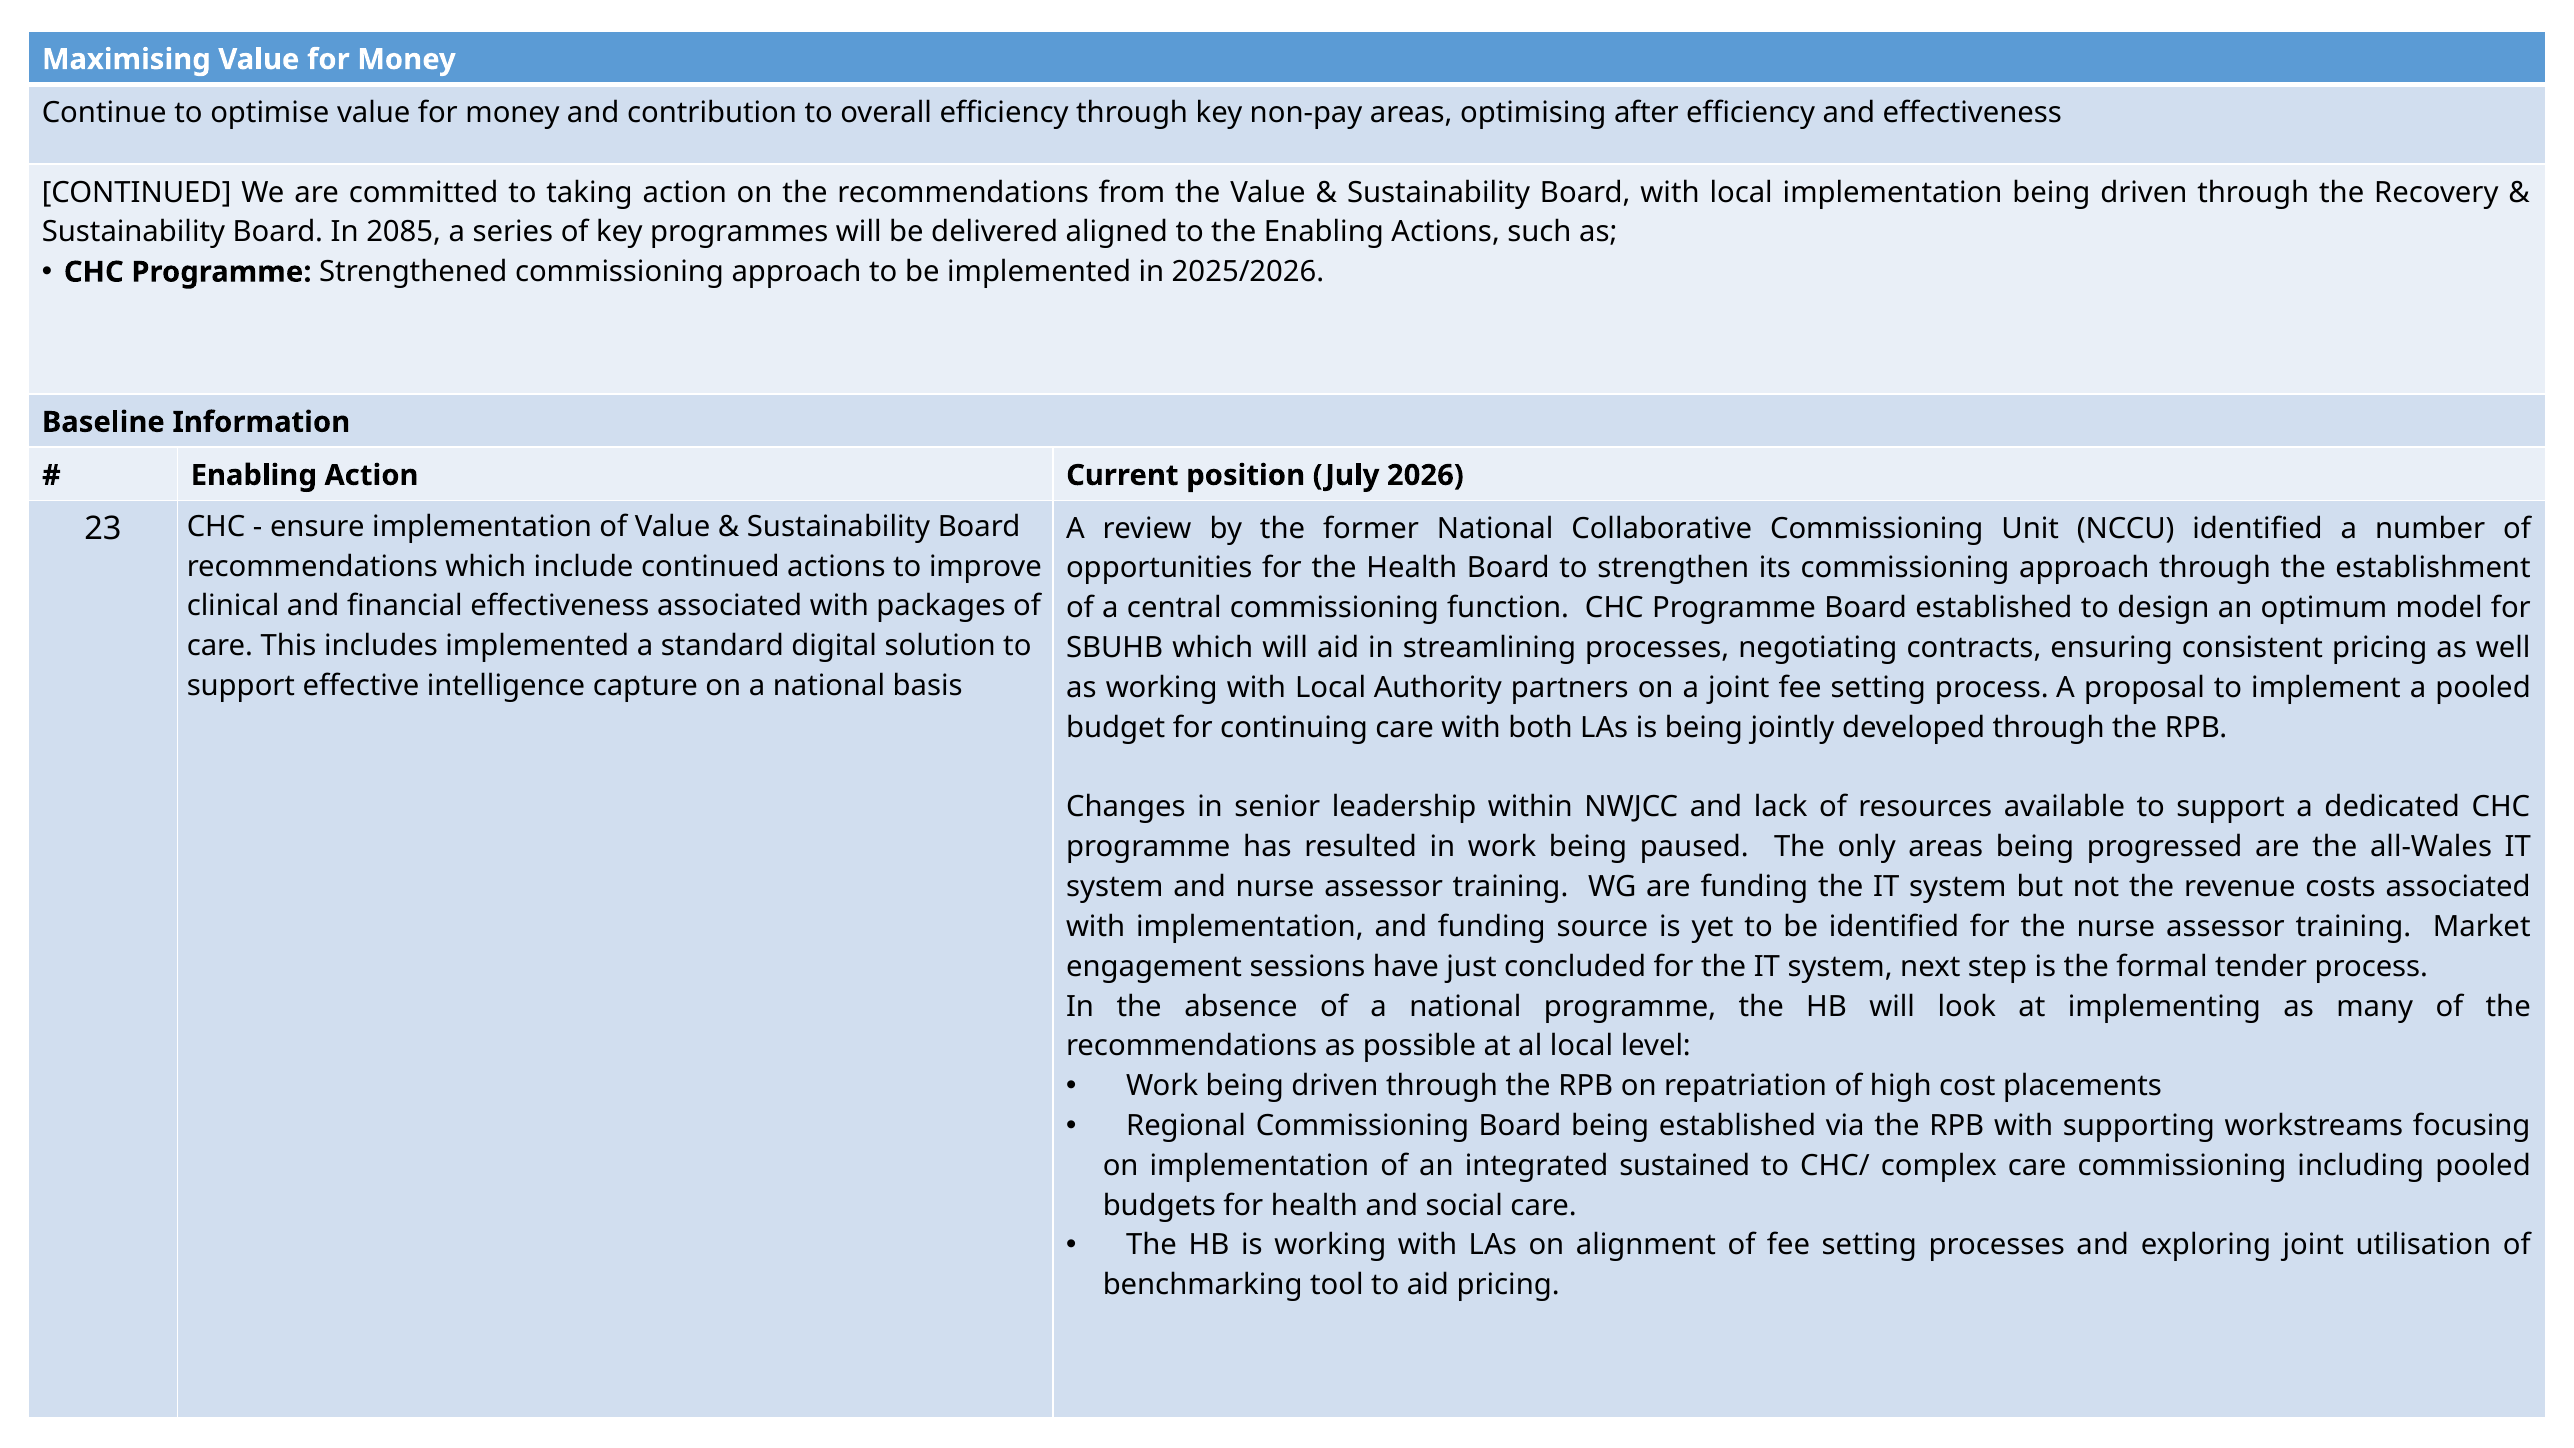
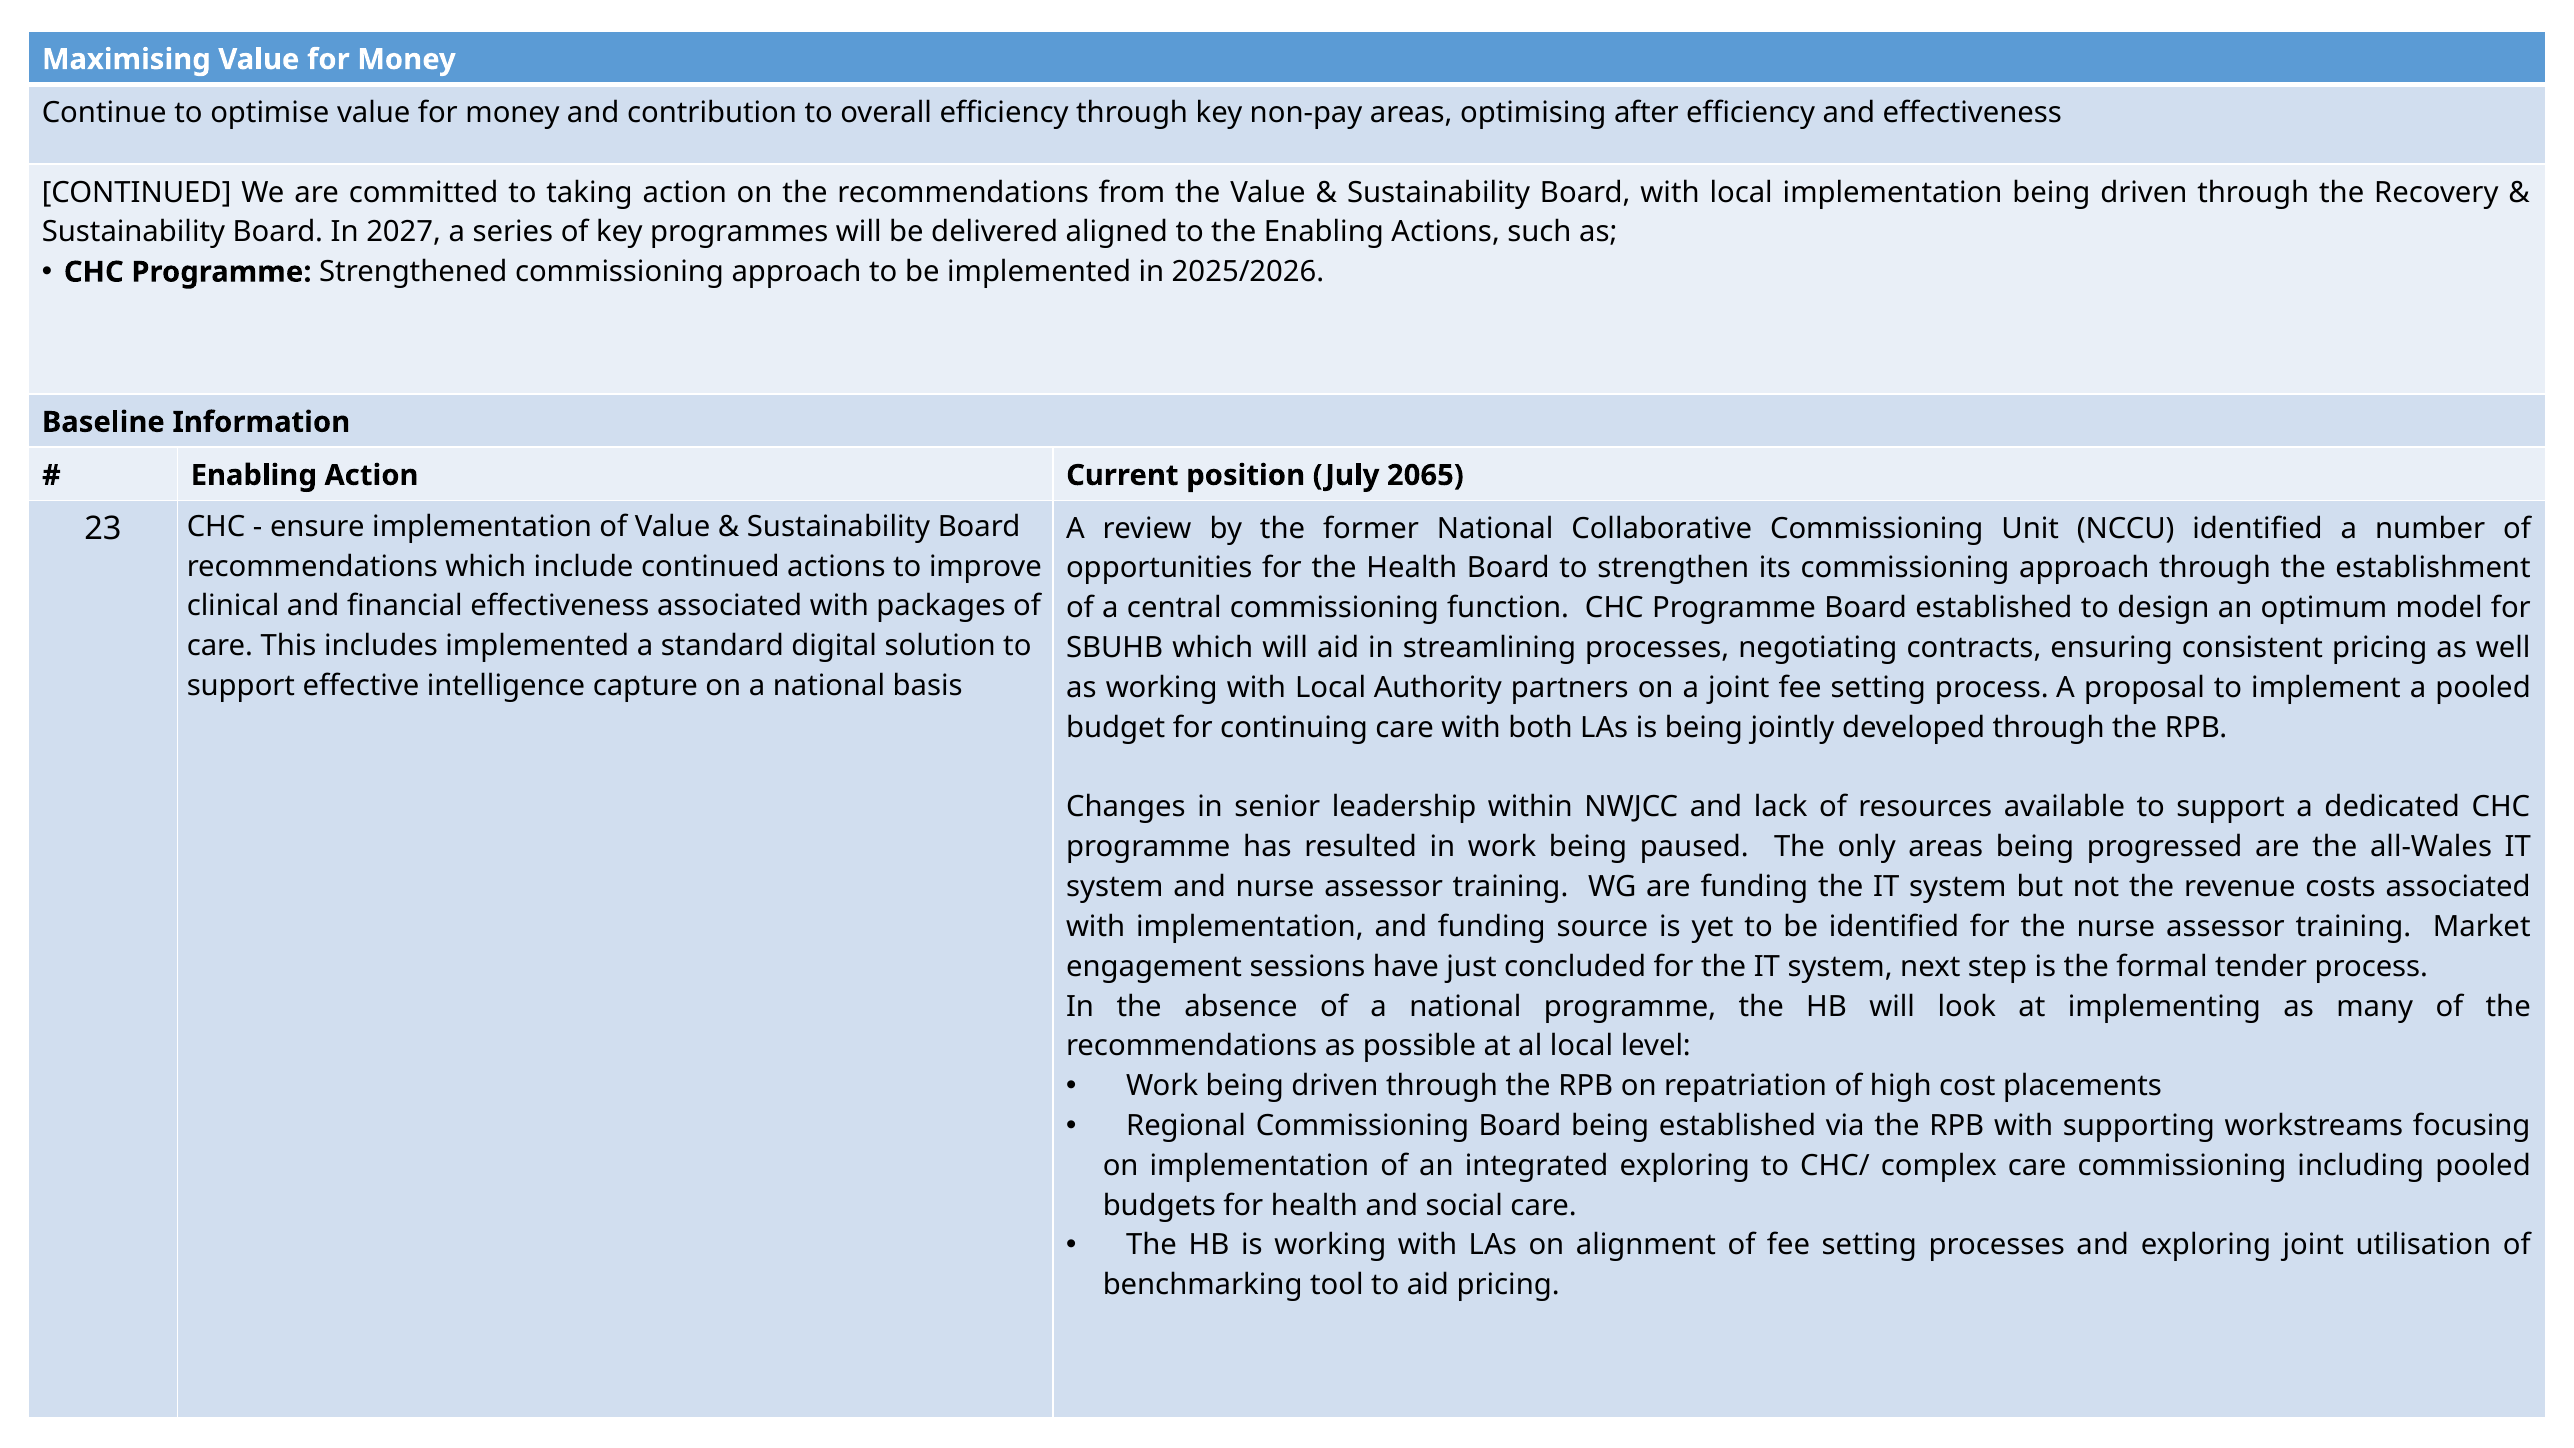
2085: 2085 -> 2027
2026: 2026 -> 2065
integrated sustained: sustained -> exploring
